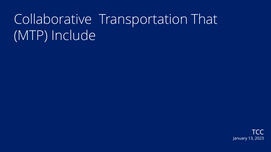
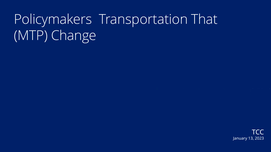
Collaborative: Collaborative -> Policymakers
Include: Include -> Change
